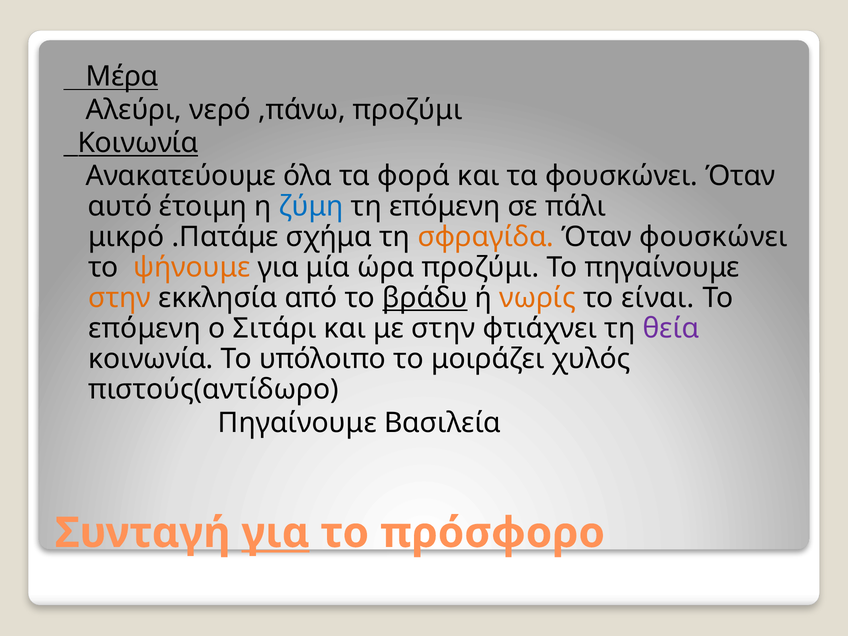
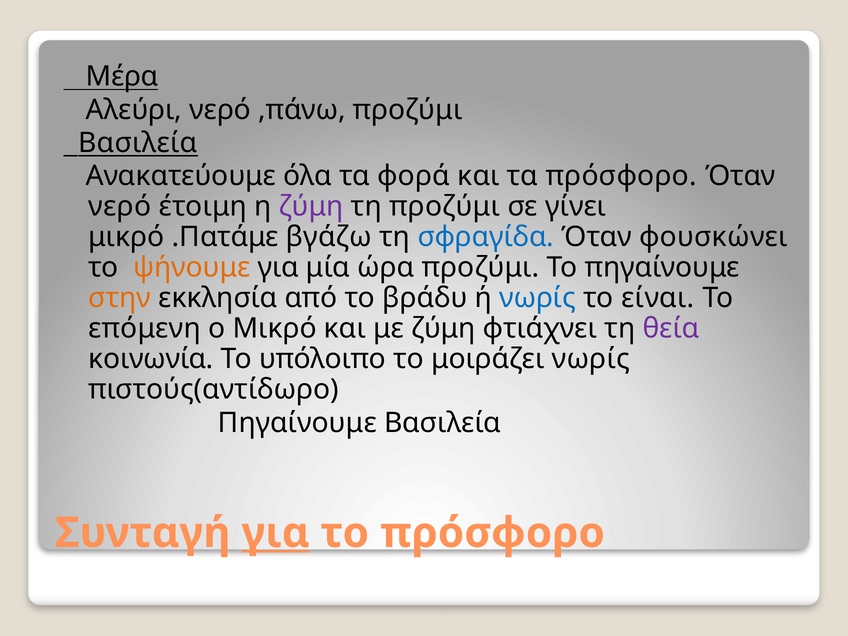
Κοινωνία at (138, 143): Κοινωνία -> Βασιλεία
τα φουσκώνει: φουσκώνει -> πρόσφορο
αυτό at (120, 207): αυτό -> νερό
ζύμη at (311, 207) colour: blue -> purple
τη επόμενη: επόμενη -> προζύμι
πάλι: πάλι -> γίνει
σχήμα: σχήμα -> βγάζω
σφραγίδα colour: orange -> blue
βράδυ underline: present -> none
νωρίς at (538, 298) colour: orange -> blue
ο Σιτάρι: Σιτάρι -> Μικρό
με στην: στην -> ζύμη
μοιράζει χυλός: χυλός -> νωρίς
